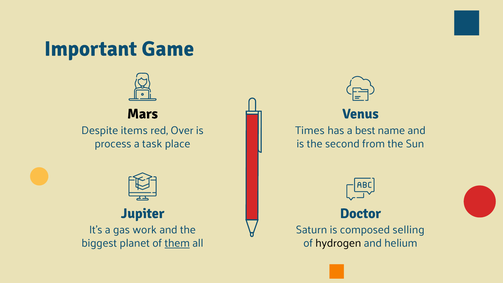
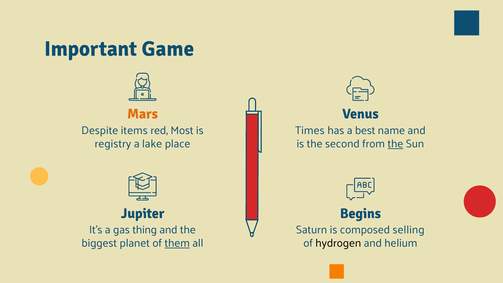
Mars colour: black -> orange
Over: Over -> Most
process: process -> registry
task: task -> lake
the at (395, 144) underline: none -> present
Doctor: Doctor -> Begins
work: work -> thing
